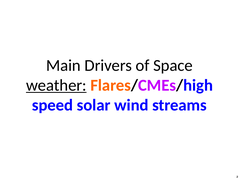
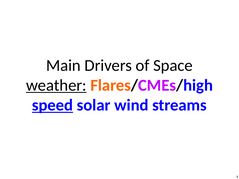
speed underline: none -> present
